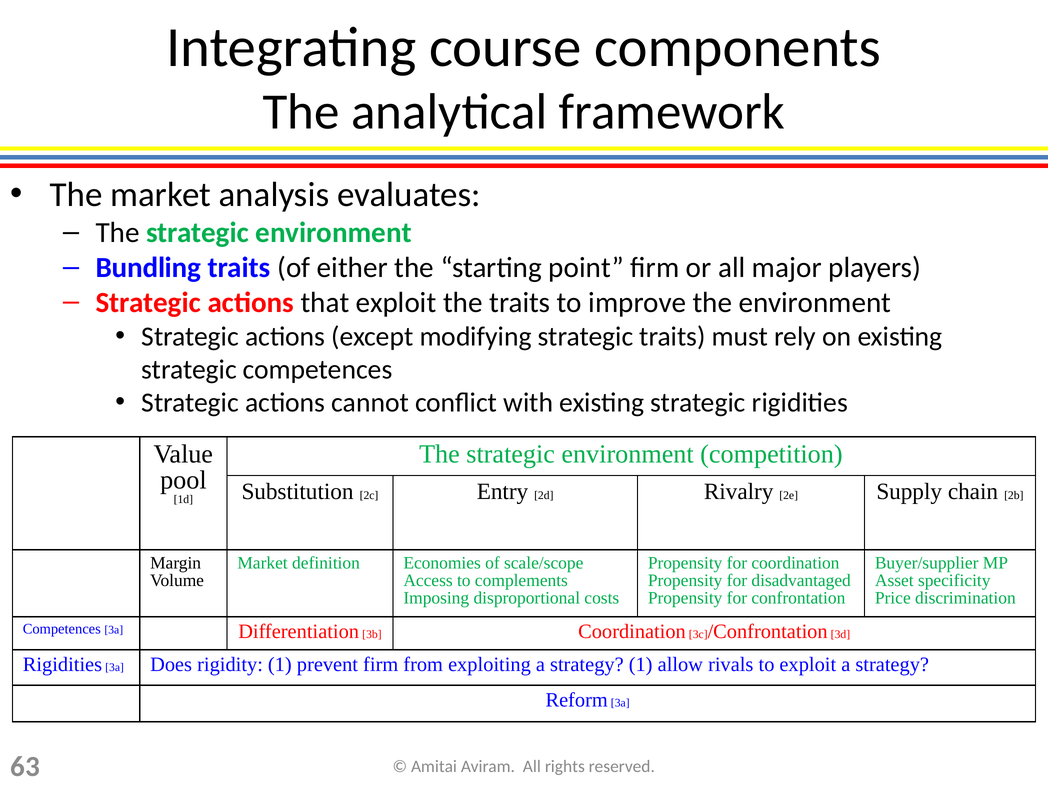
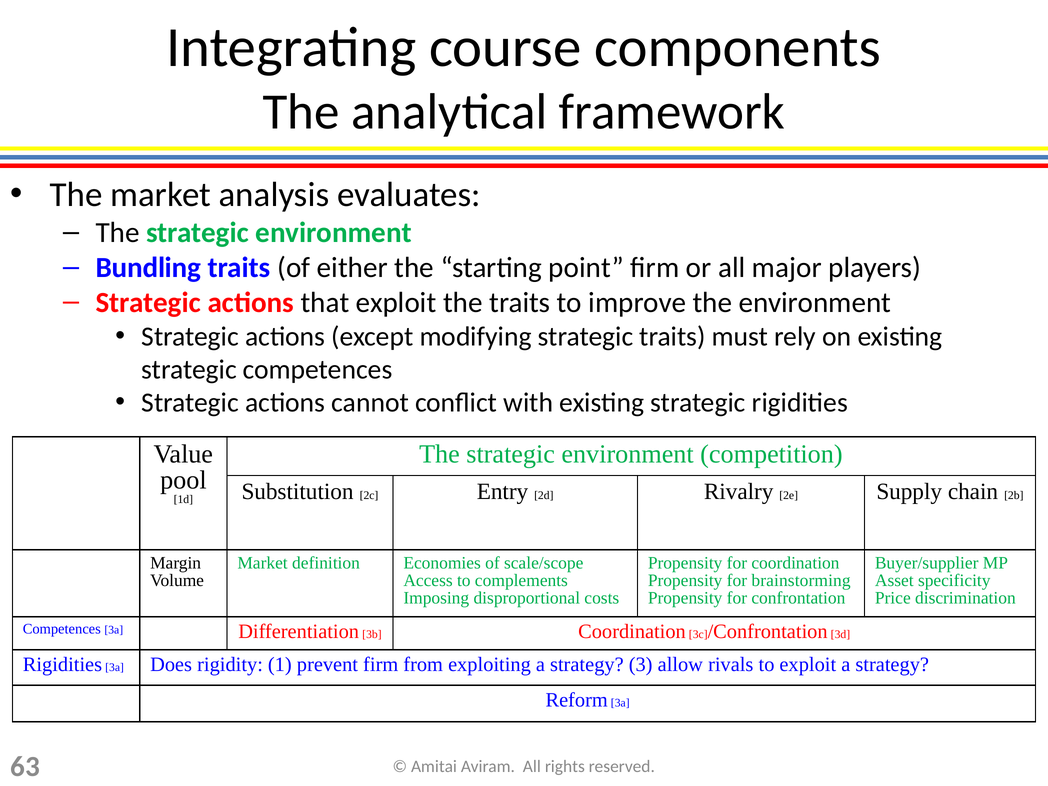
disadvantaged: disadvantaged -> brainstorming
strategy 1: 1 -> 3
